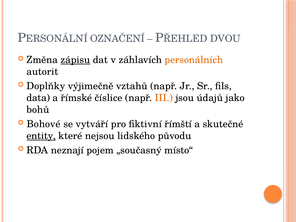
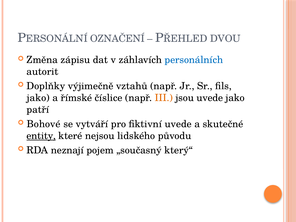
zápisu underline: present -> none
personálních colour: orange -> blue
data at (38, 98): data -> jako
jsou údajů: údajů -> uvede
bohů: bohů -> patří
fiktivní římští: římští -> uvede
místo“: místo“ -> který“
